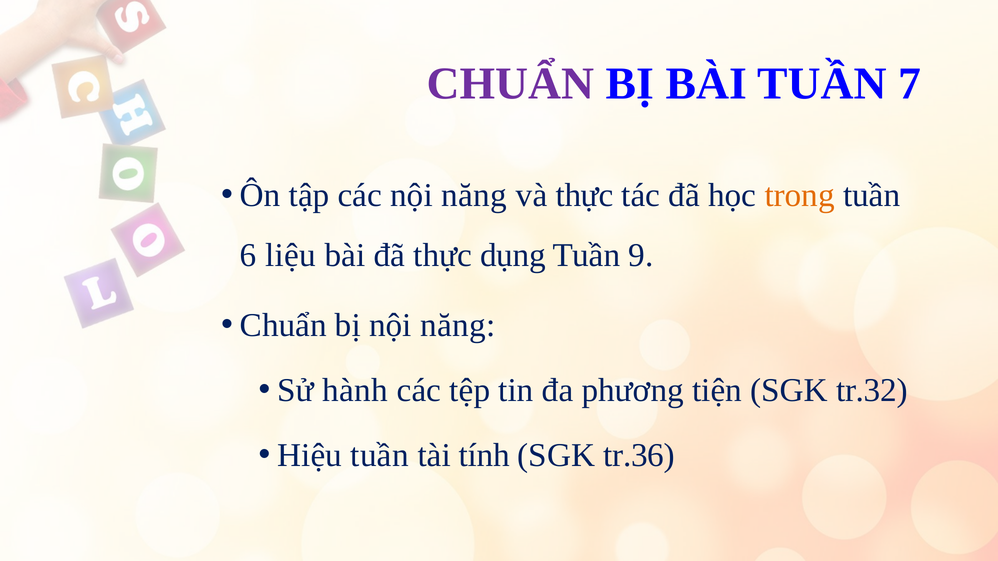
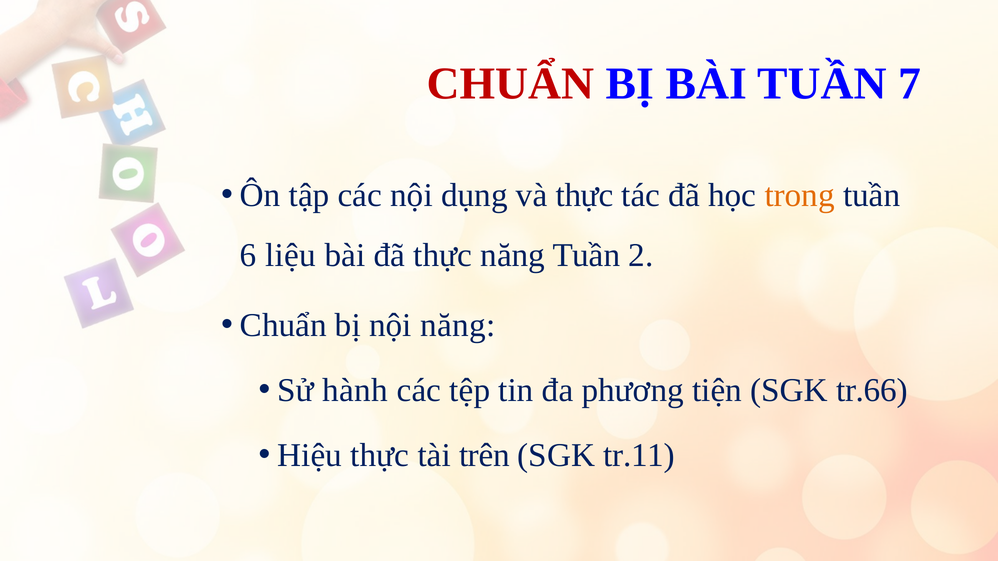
CHUẨN at (511, 84) colour: purple -> red
các nội năng: năng -> dụng
thực dụng: dụng -> năng
9: 9 -> 2
tr.32: tr.32 -> tr.66
Hiệu tuần: tuần -> thực
tính: tính -> trên
tr.36: tr.36 -> tr.11
